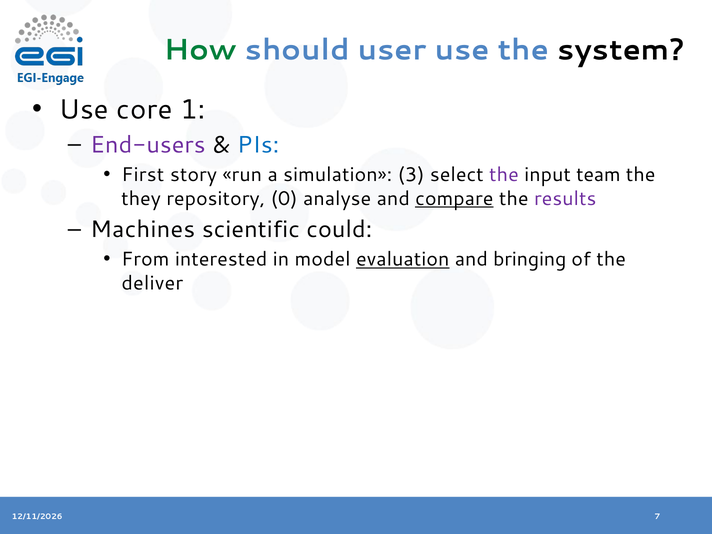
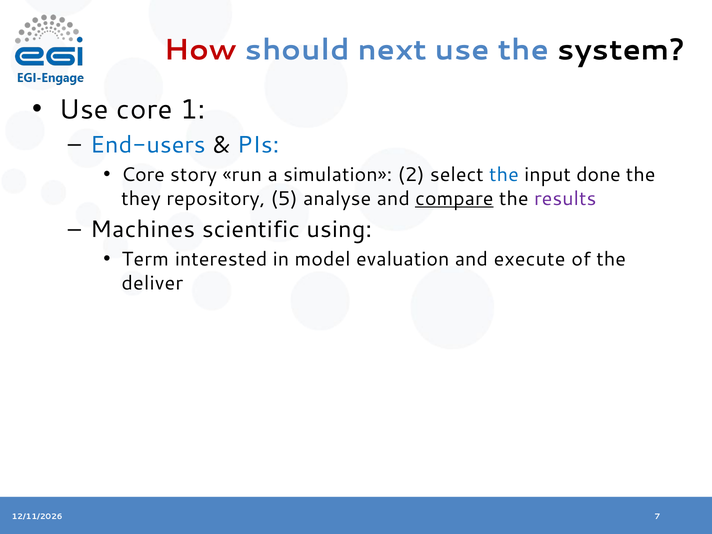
How colour: green -> red
user: user -> next
End-users colour: purple -> blue
First at (143, 175): First -> Core
3: 3 -> 2
the at (504, 175) colour: purple -> blue
team: team -> done
0: 0 -> 5
could: could -> using
From: From -> Term
evaluation underline: present -> none
bringing: bringing -> execute
